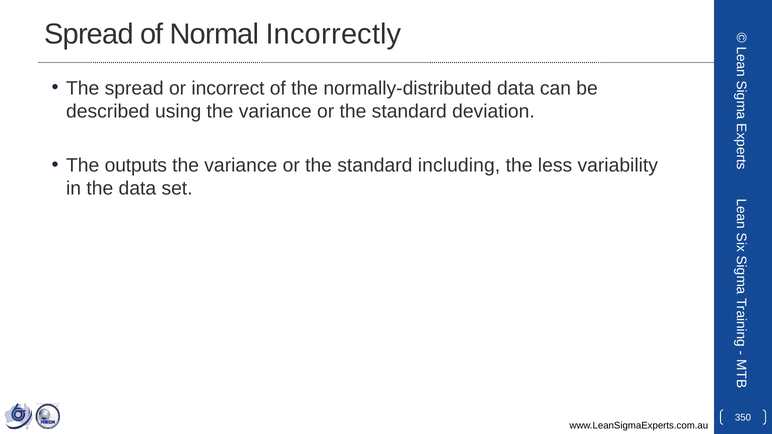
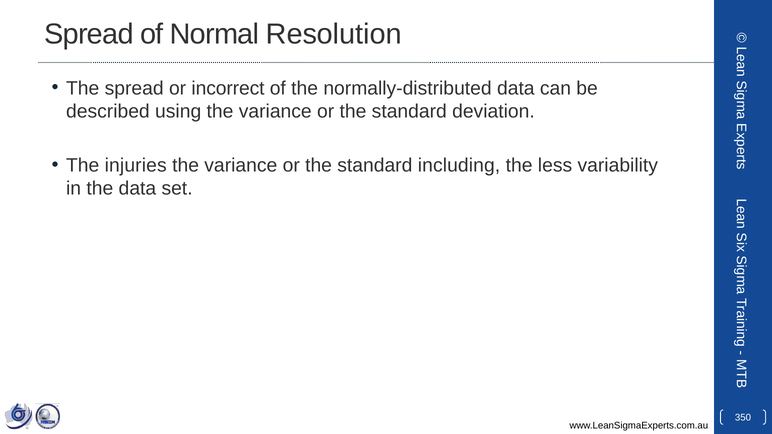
Incorrectly: Incorrectly -> Resolution
outputs: outputs -> injuries
